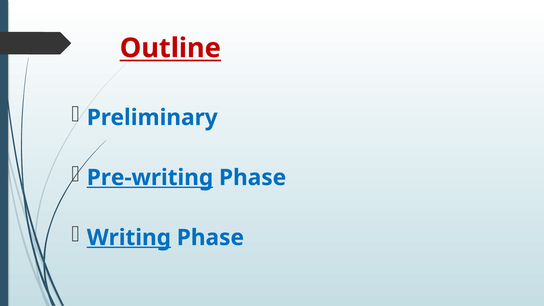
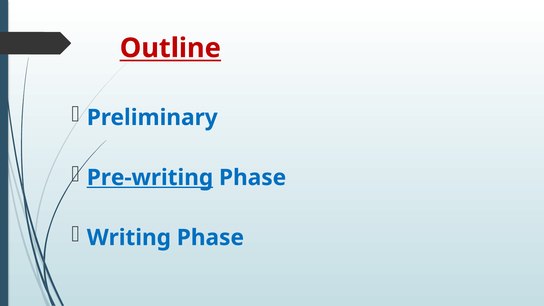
Writing underline: present -> none
